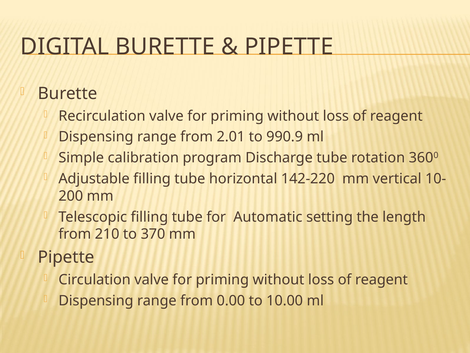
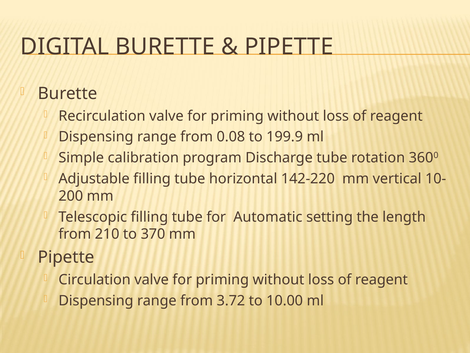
2.01: 2.01 -> 0.08
990.9: 990.9 -> 199.9
0.00: 0.00 -> 3.72
